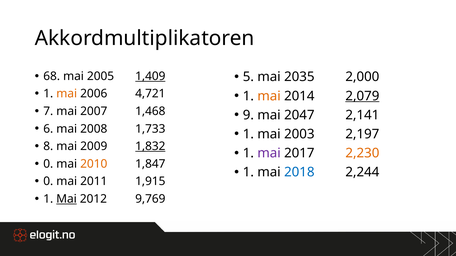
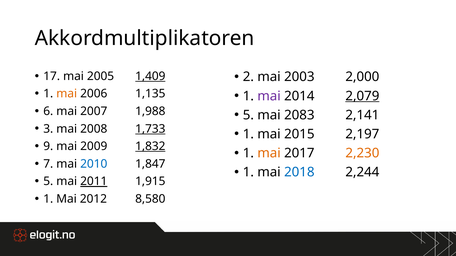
68: 68 -> 17
5: 5 -> 2
2035: 2035 -> 2003
4,721: 4,721 -> 1,135
mai at (269, 96) colour: orange -> purple
7: 7 -> 6
1,468: 1,468 -> 1,988
9 at (248, 115): 9 -> 5
2047: 2047 -> 2083
6: 6 -> 3
1,733 underline: none -> present
2003: 2003 -> 2015
8: 8 -> 9
mai at (269, 153) colour: purple -> orange
0 at (48, 164): 0 -> 7
2010 colour: orange -> blue
0 at (48, 182): 0 -> 5
2011 underline: none -> present
Mai at (67, 199) underline: present -> none
9,769: 9,769 -> 8,580
